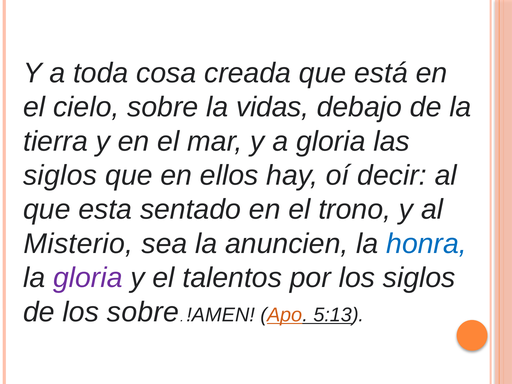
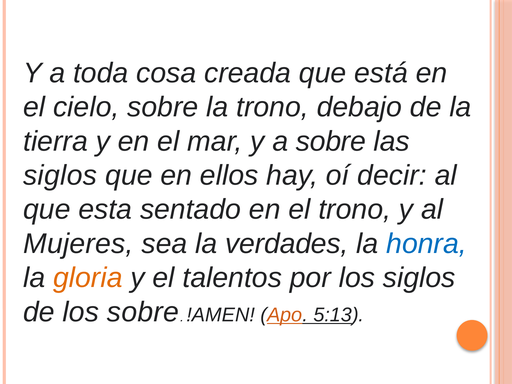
la vidas: vidas -> trono
a gloria: gloria -> sobre
Misterio: Misterio -> Mujeres
anuncien: anuncien -> verdades
gloria at (88, 278) colour: purple -> orange
